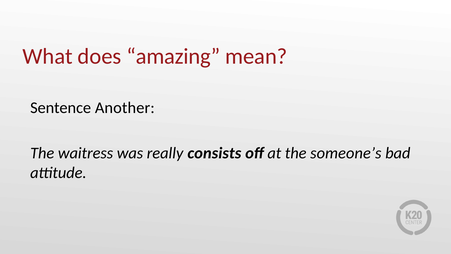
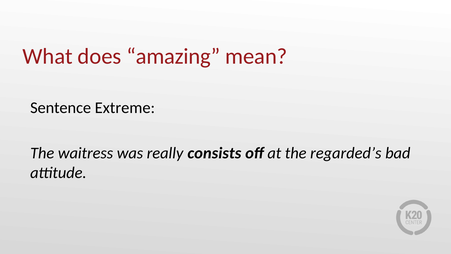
Another: Another -> Extreme
someone’s: someone’s -> regarded’s
